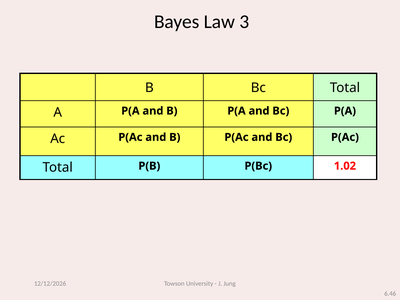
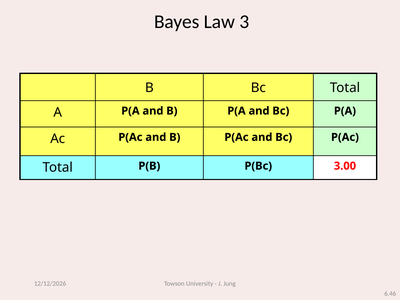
1.02: 1.02 -> 3.00
